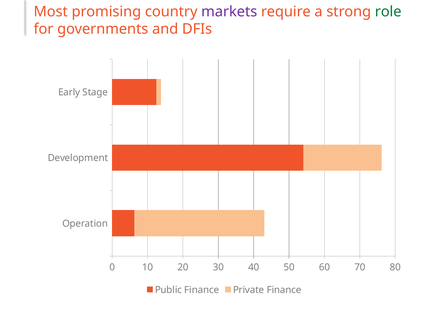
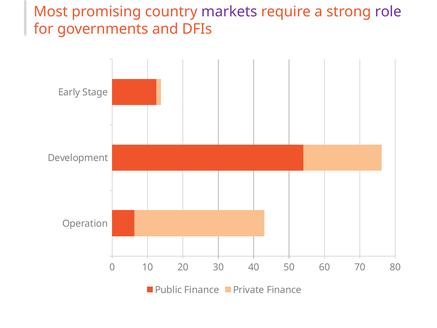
role colour: green -> purple
